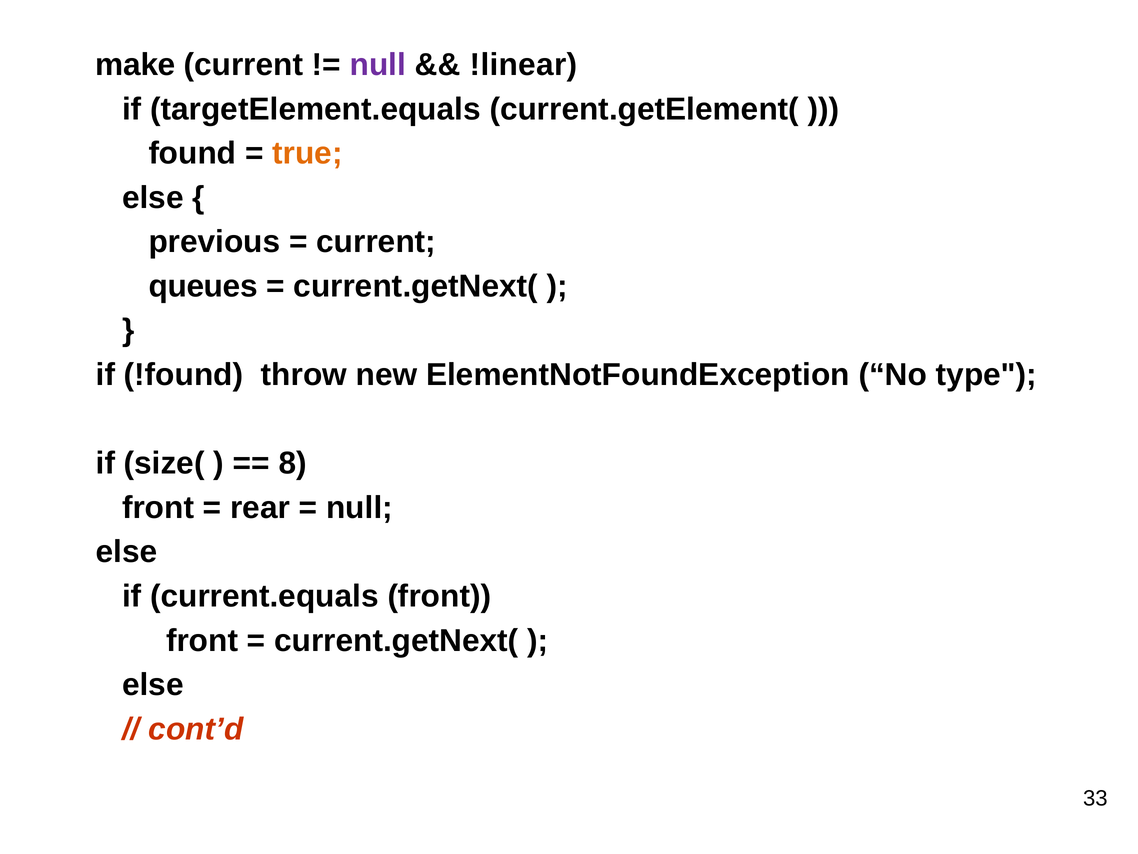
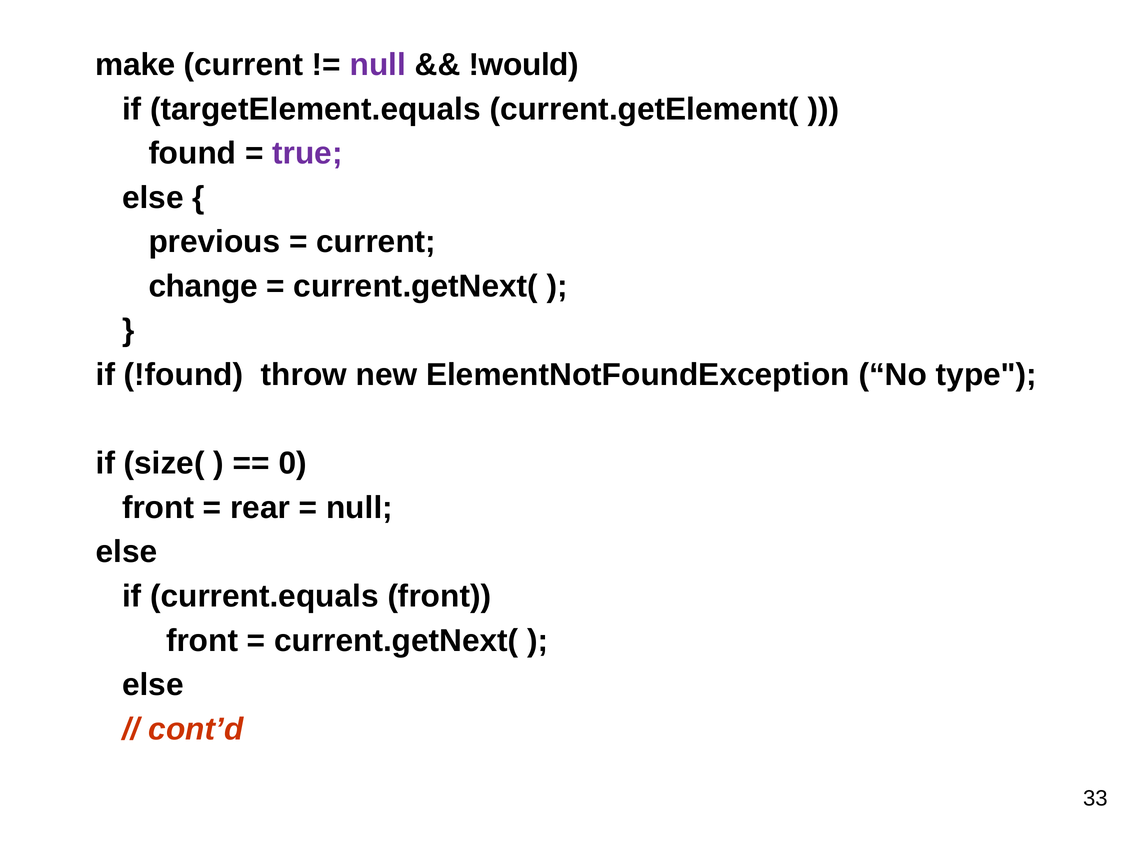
!linear: !linear -> !would
true colour: orange -> purple
queues: queues -> change
8: 8 -> 0
